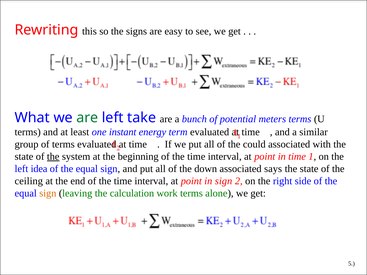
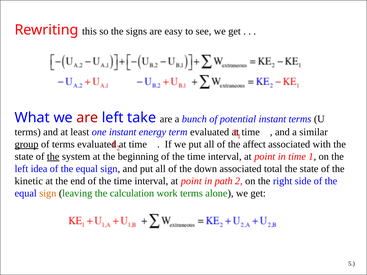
are at (87, 118) colour: green -> red
potential meters: meters -> instant
group underline: none -> present
could: could -> affect
says: says -> total
ceiling: ceiling -> kinetic
in sign: sign -> path
